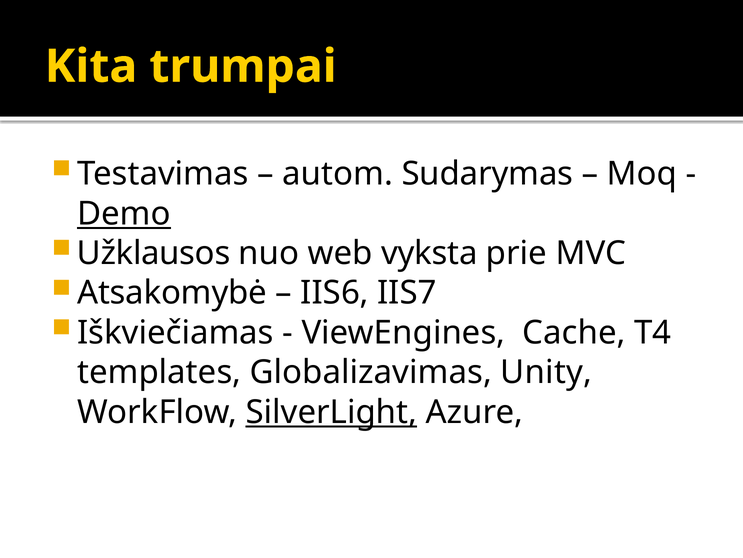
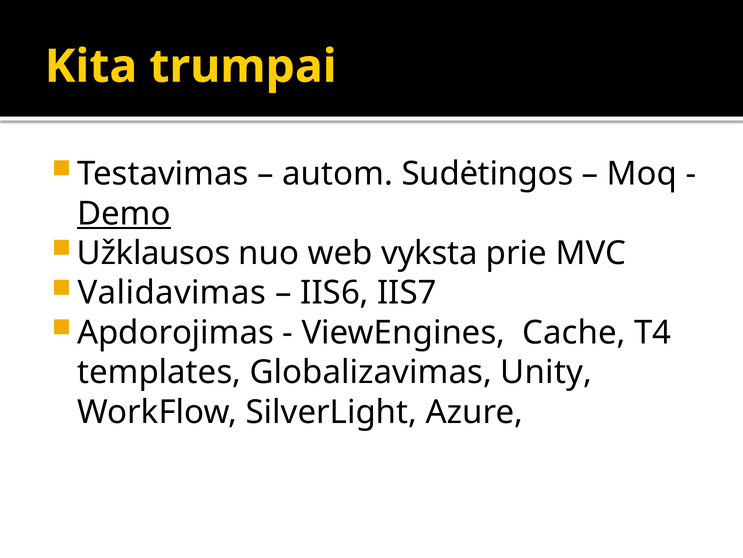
Sudarymas: Sudarymas -> Sudėtingos
Atsakomybė: Atsakomybė -> Validavimas
Iškviečiamas: Iškviečiamas -> Apdorojimas
SilverLight underline: present -> none
